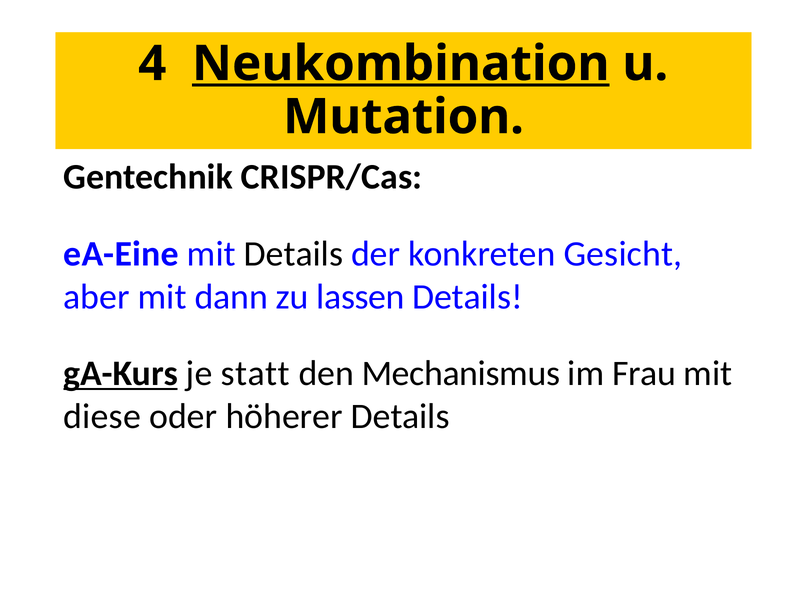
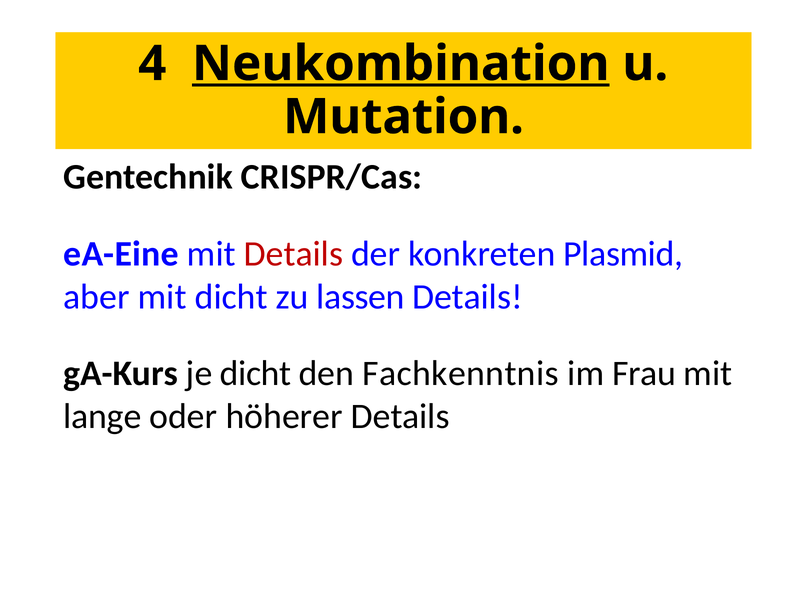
Details at (294, 254) colour: black -> red
Gesicht: Gesicht -> Plasmid
mit dann: dann -> dicht
gA-Kurs underline: present -> none
je statt: statt -> dicht
Mechanismus: Mechanismus -> Fachkenntnis
diese: diese -> lange
